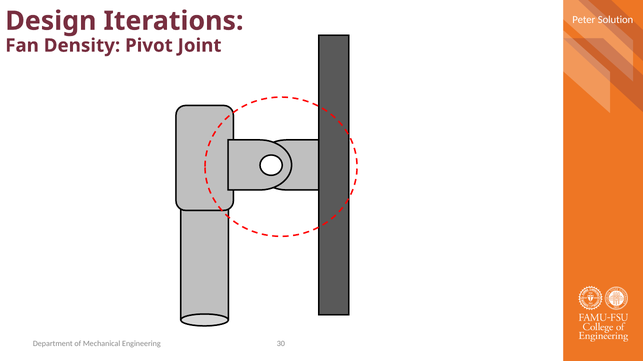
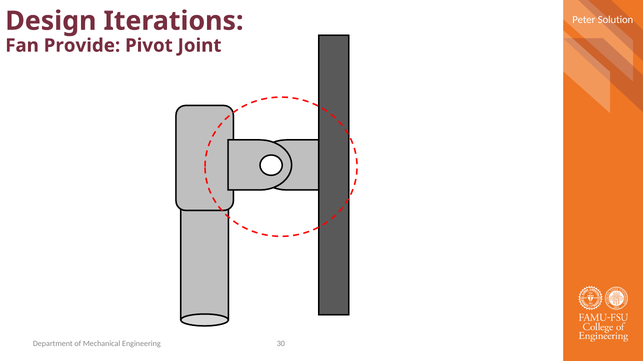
Density: Density -> Provide
